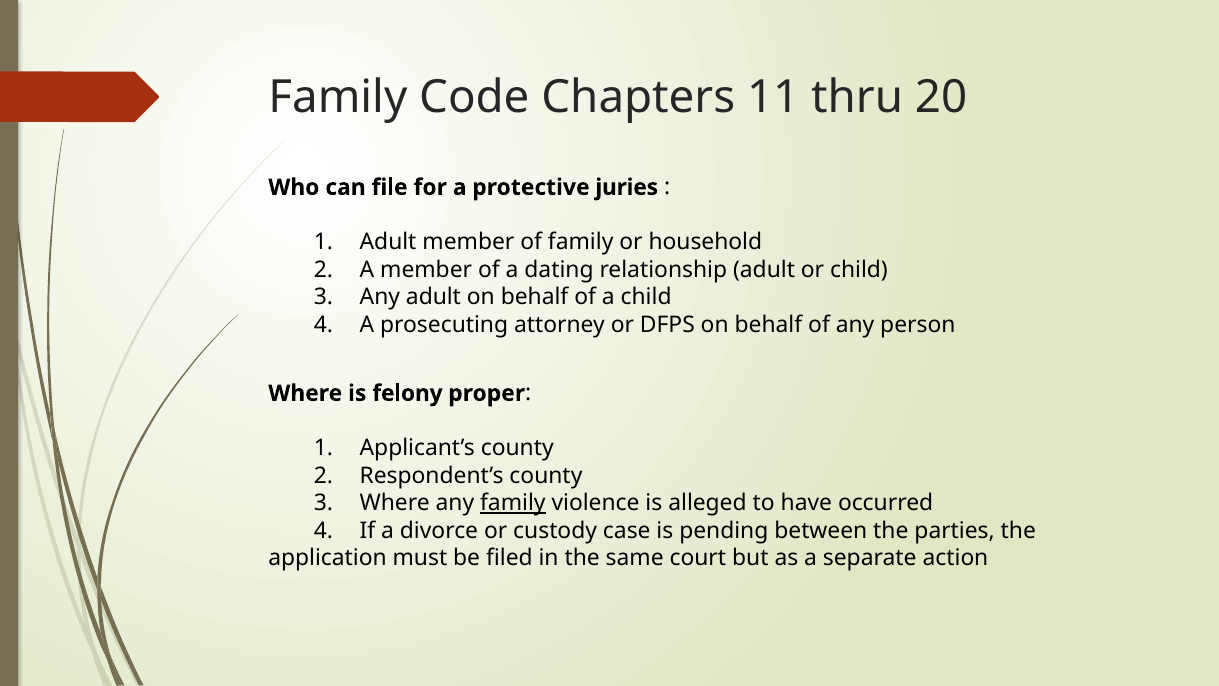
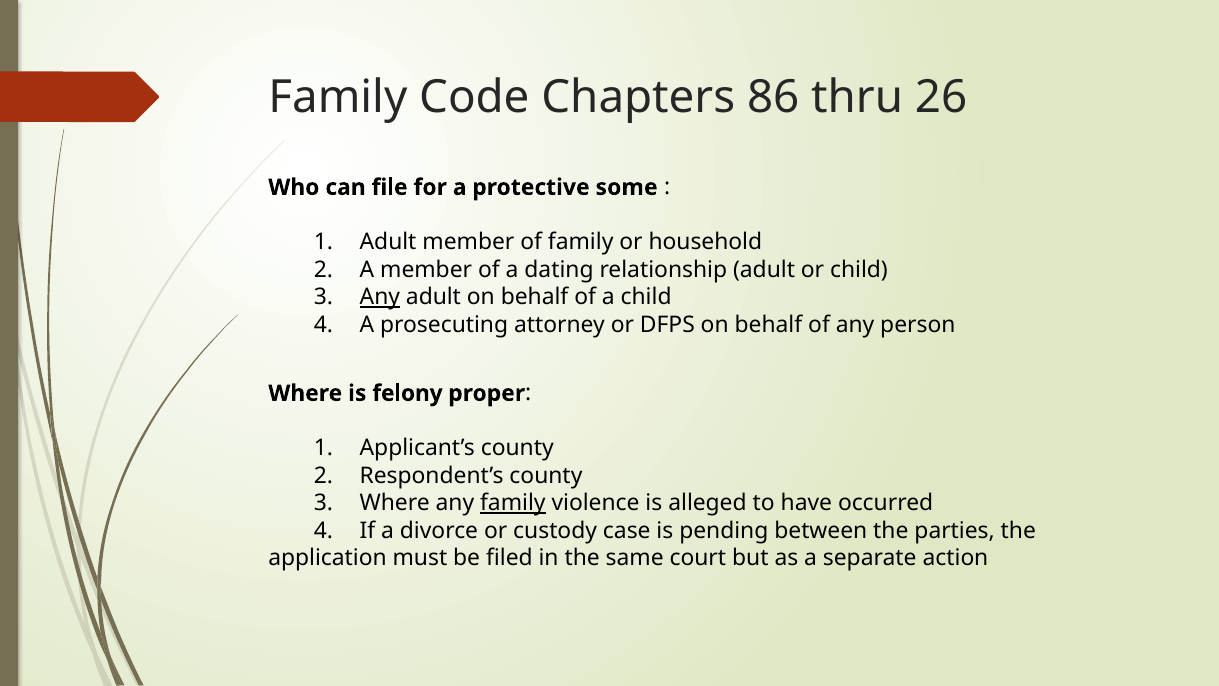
11: 11 -> 86
20: 20 -> 26
juries: juries -> some
Any at (380, 297) underline: none -> present
